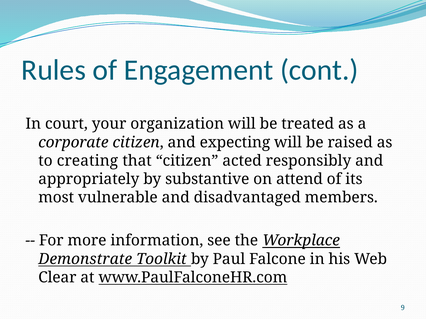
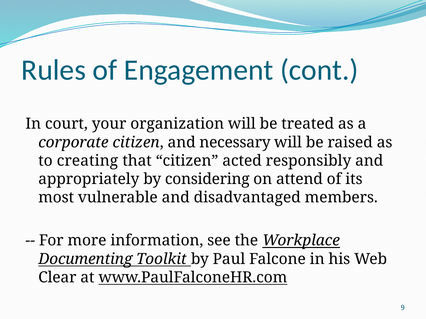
expecting: expecting -> necessary
substantive: substantive -> considering
Demonstrate: Demonstrate -> Documenting
